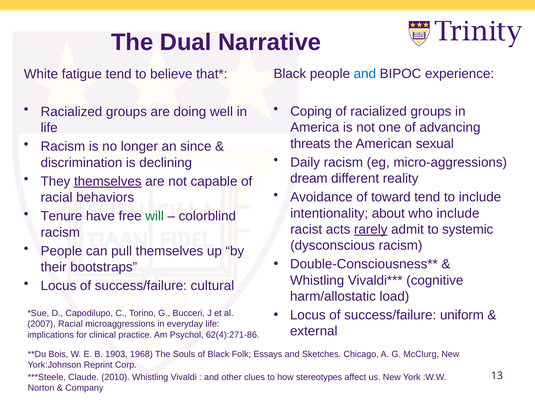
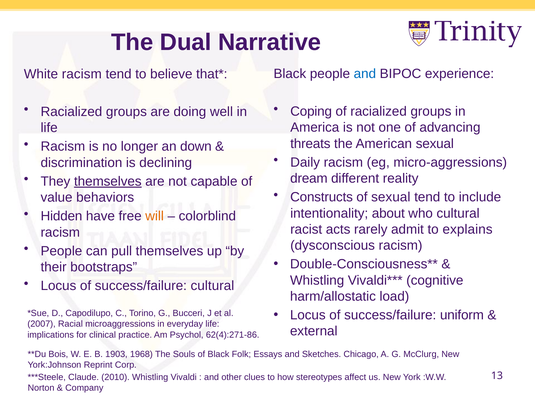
White fatigue: fatigue -> racism
since: since -> down
Avoidance: Avoidance -> Constructs
of toward: toward -> sexual
racial at (57, 197): racial -> value
who include: include -> cultural
Tenure: Tenure -> Hidden
will colour: green -> orange
rarely underline: present -> none
systemic: systemic -> explains
